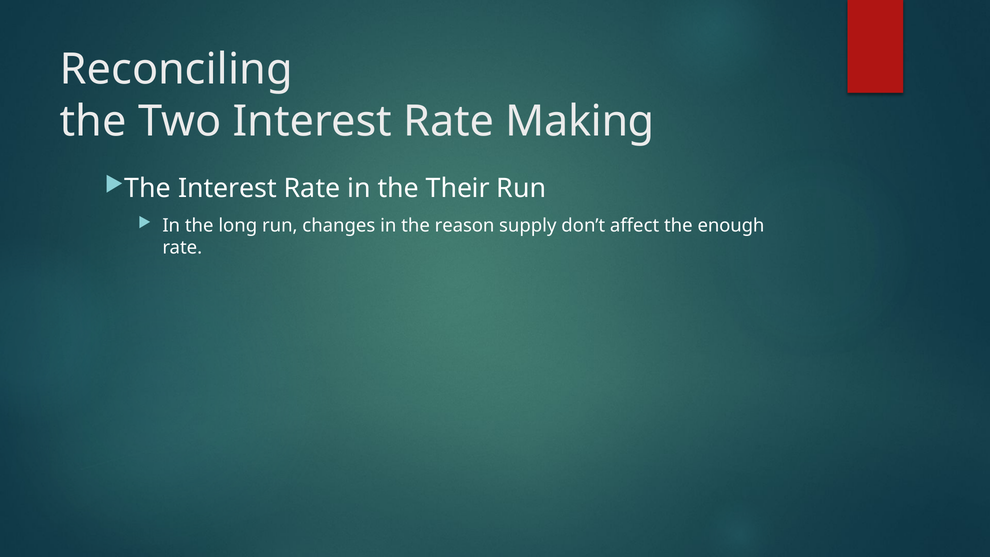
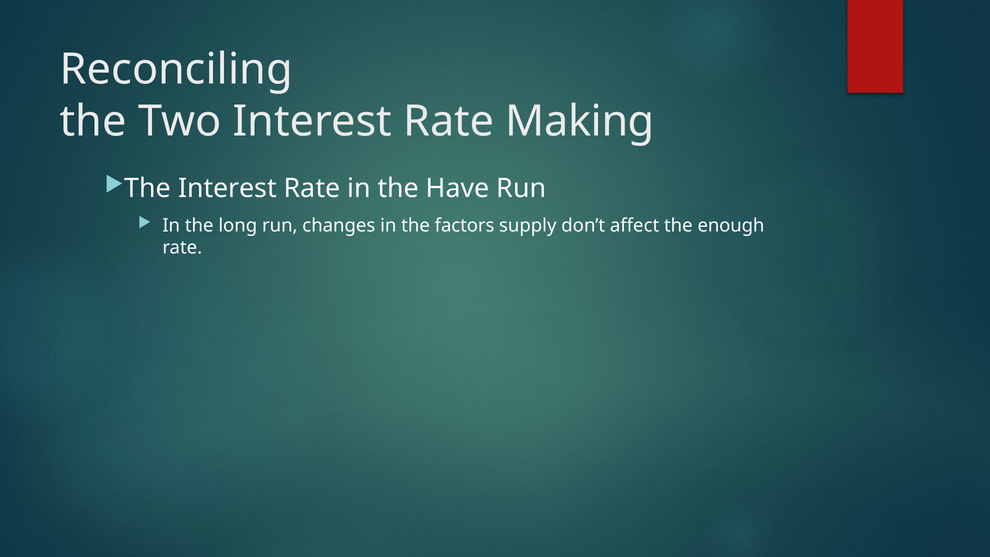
Their: Their -> Have
reason: reason -> factors
